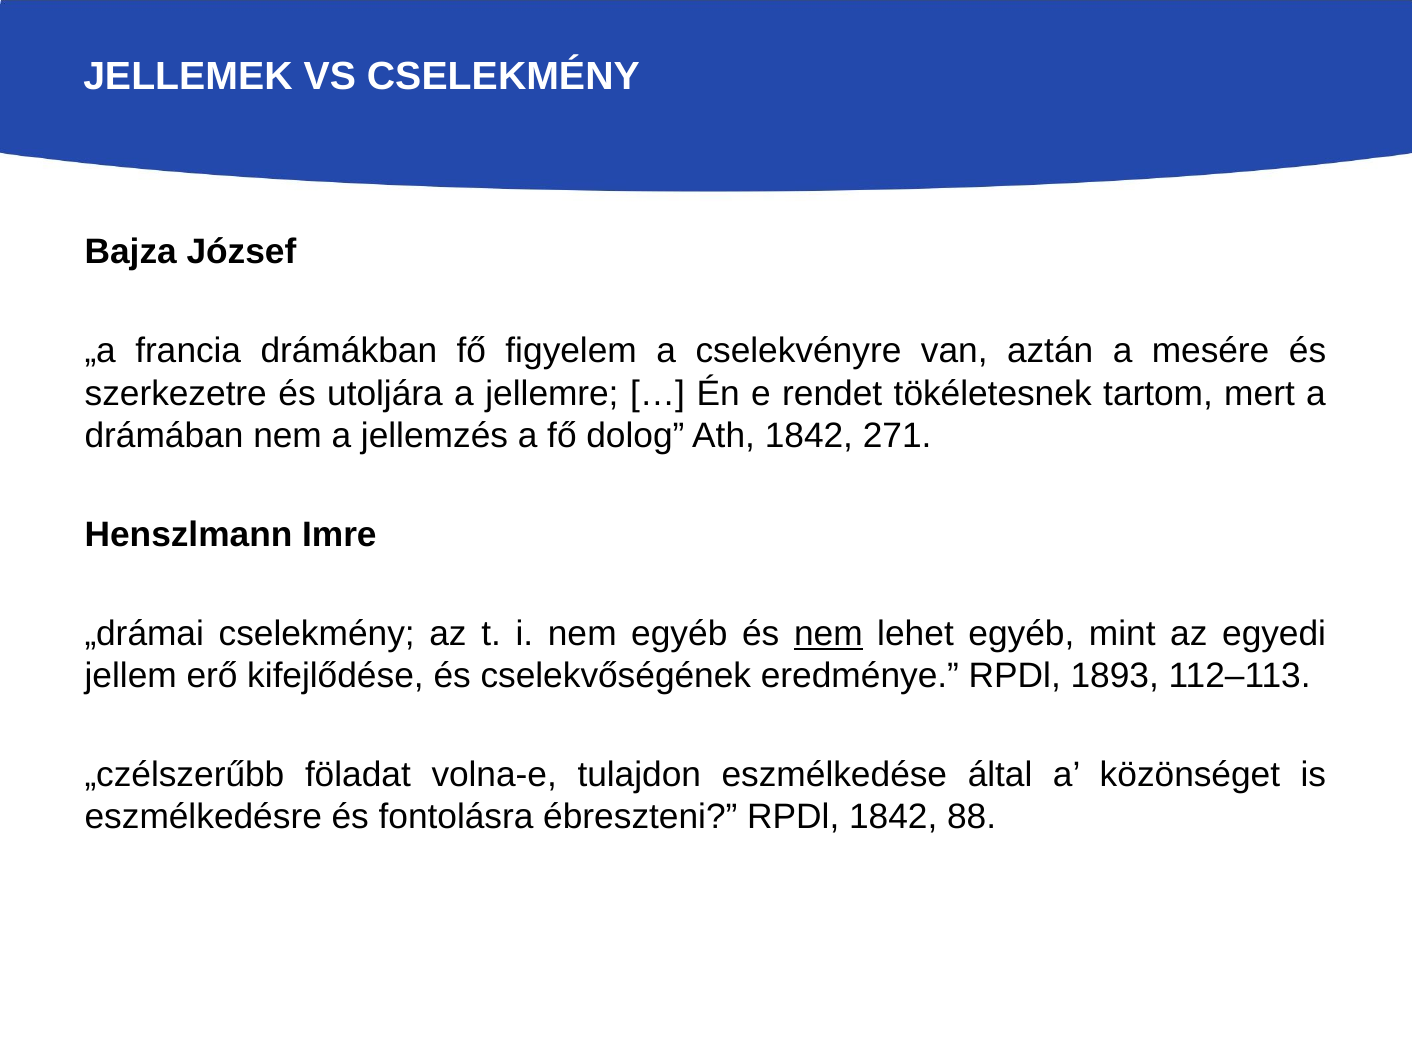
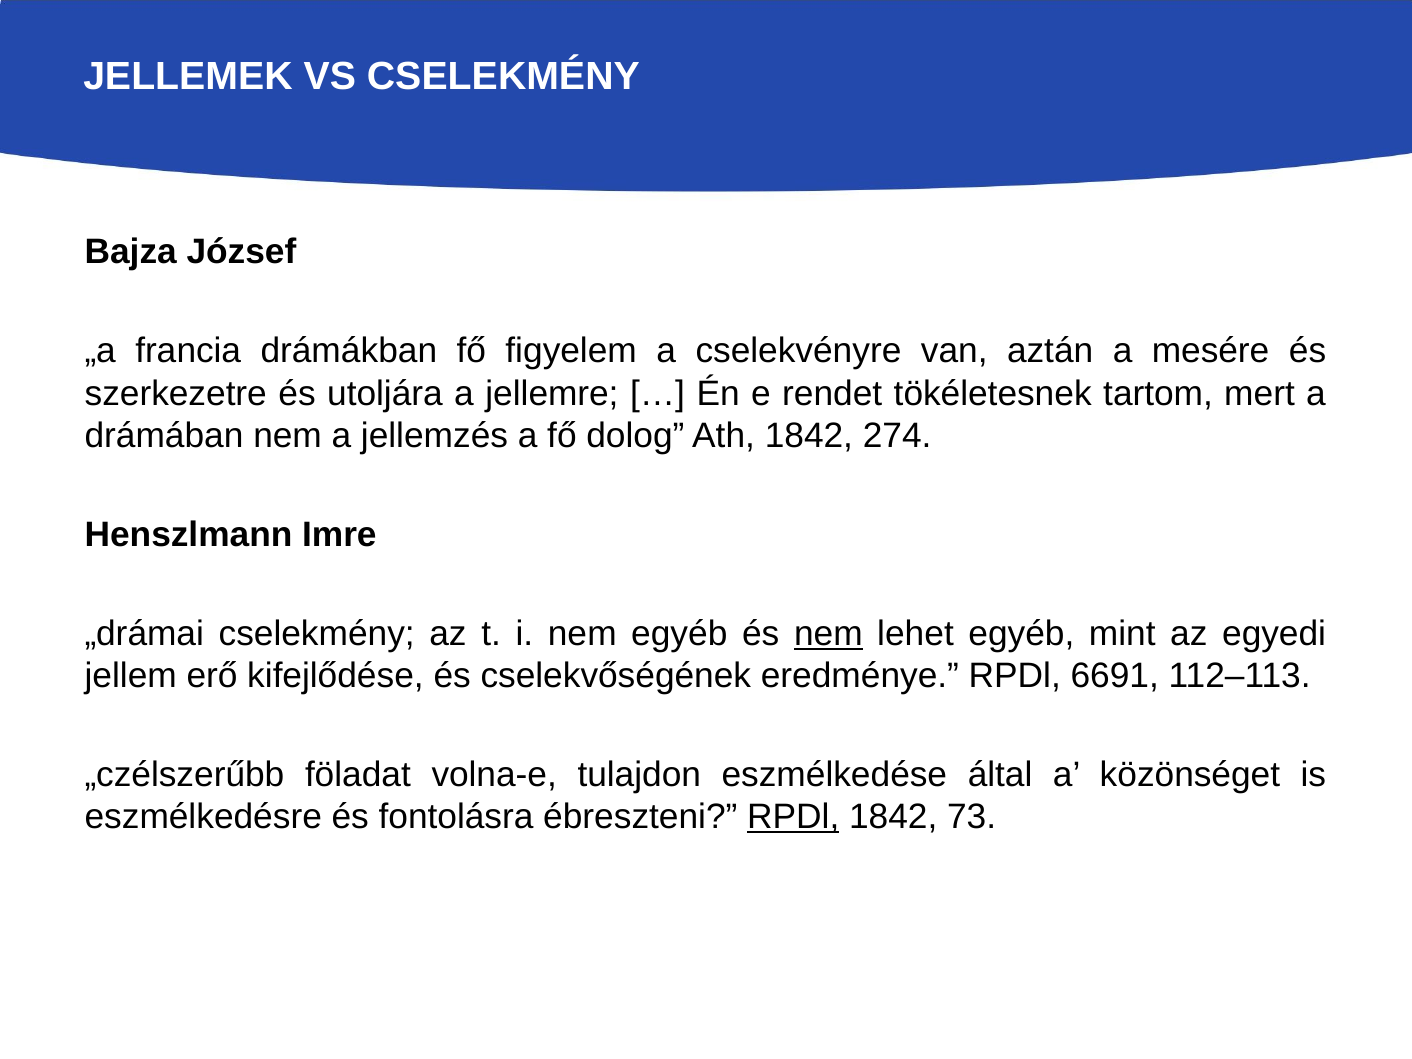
271: 271 -> 274
1893: 1893 -> 6691
RPDl at (793, 817) underline: none -> present
88: 88 -> 73
